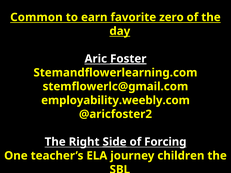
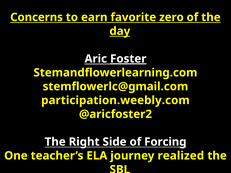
Common: Common -> Concerns
employability.weebly.com: employability.weebly.com -> participation.weebly.com
Side underline: present -> none
children: children -> realized
